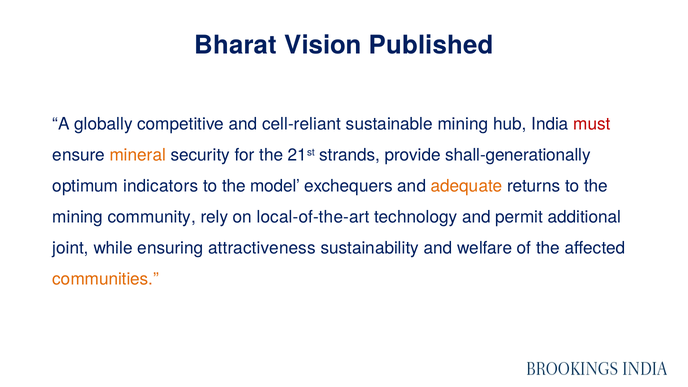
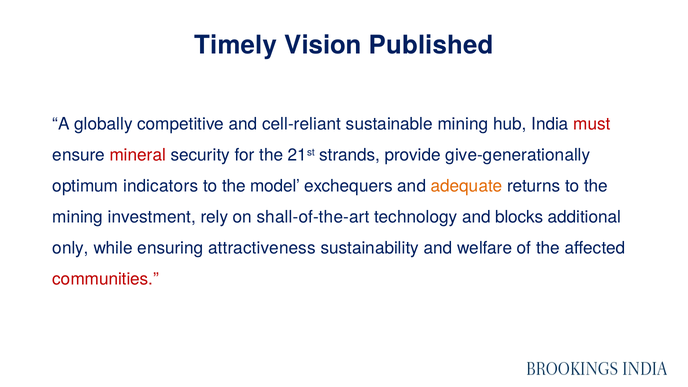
Bharat: Bharat -> Timely
mineral colour: orange -> red
shall-generationally: shall-generationally -> give-generationally
community: community -> investment
local-of-the-art: local-of-the-art -> shall-of-the-art
permit: permit -> blocks
joint: joint -> only
communities colour: orange -> red
